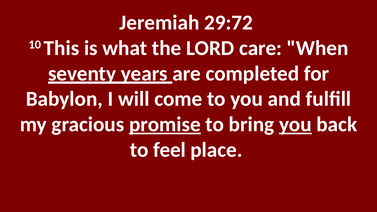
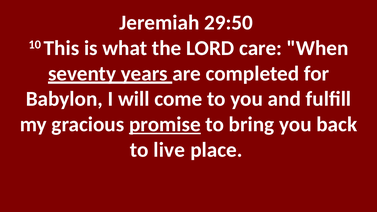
29:72: 29:72 -> 29:50
you at (295, 124) underline: present -> none
feel: feel -> live
